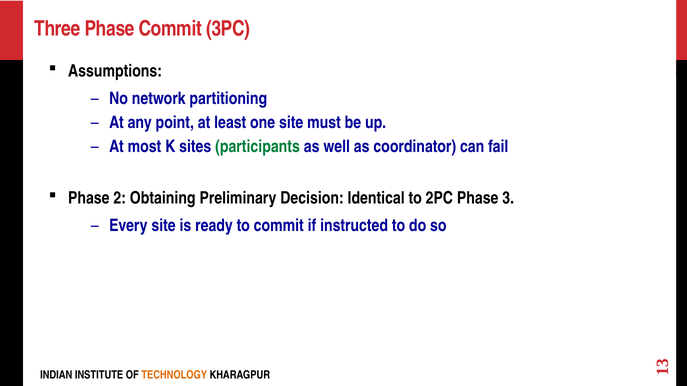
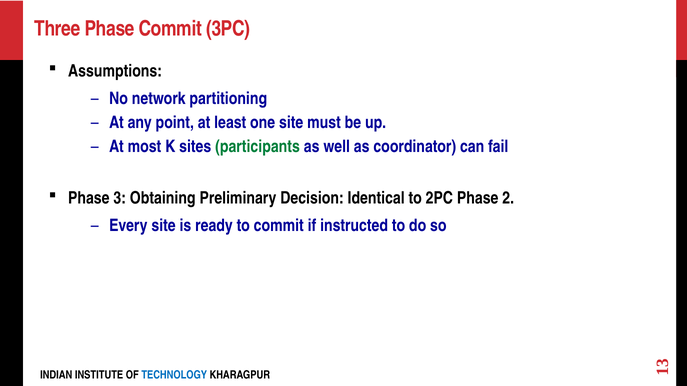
Phase 2: 2 -> 3
Phase 3: 3 -> 2
TECHNOLOGY colour: orange -> blue
